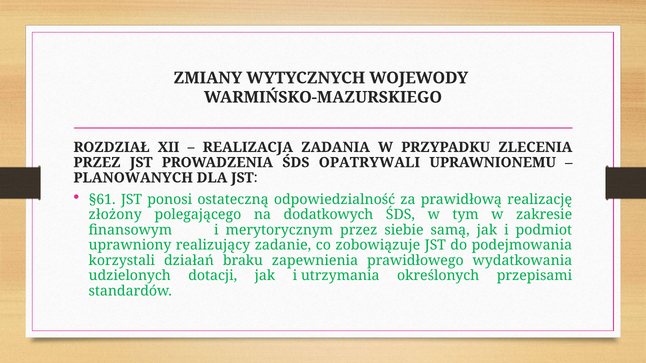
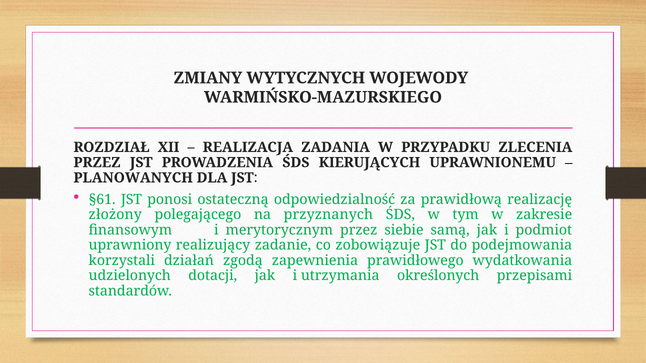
OPATRYWALI: OPATRYWALI -> KIERUJĄCYCH
dodatkowych: dodatkowych -> przyznanych
braku: braku -> zgodą
